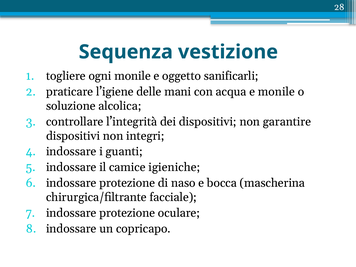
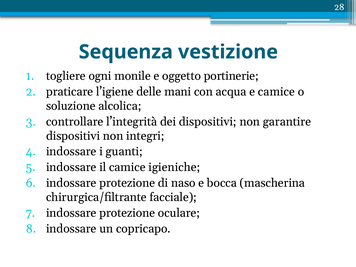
sanificarli: sanificarli -> portinerie
e monile: monile -> camice
